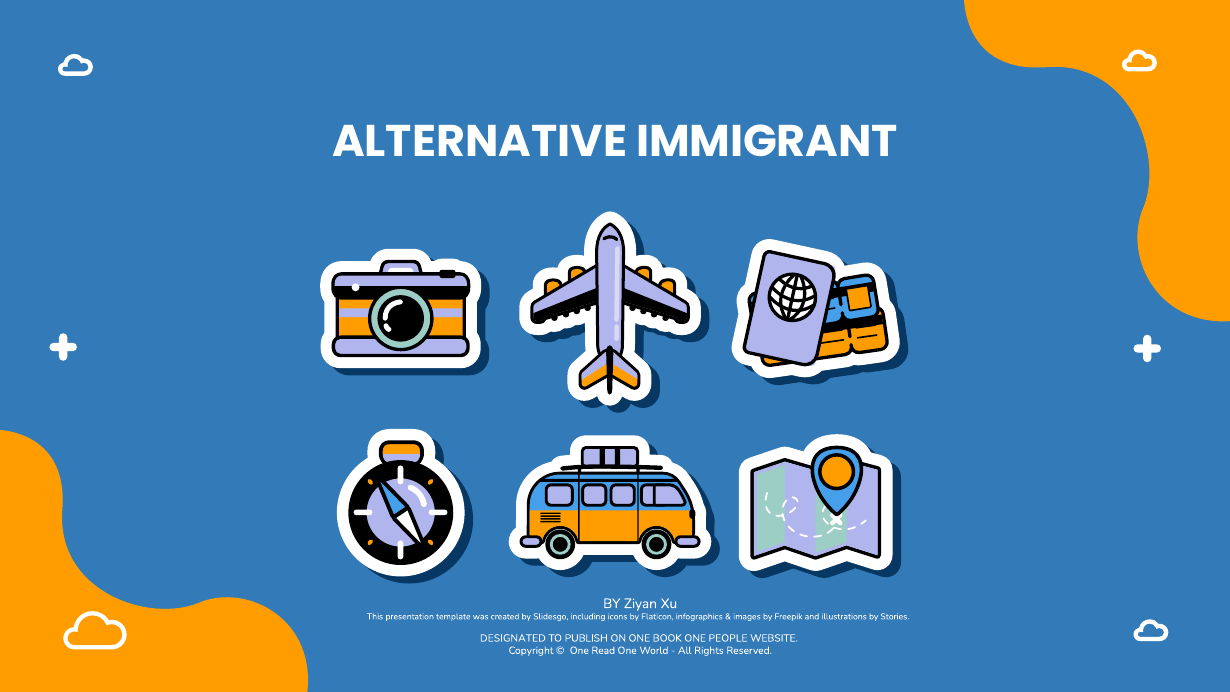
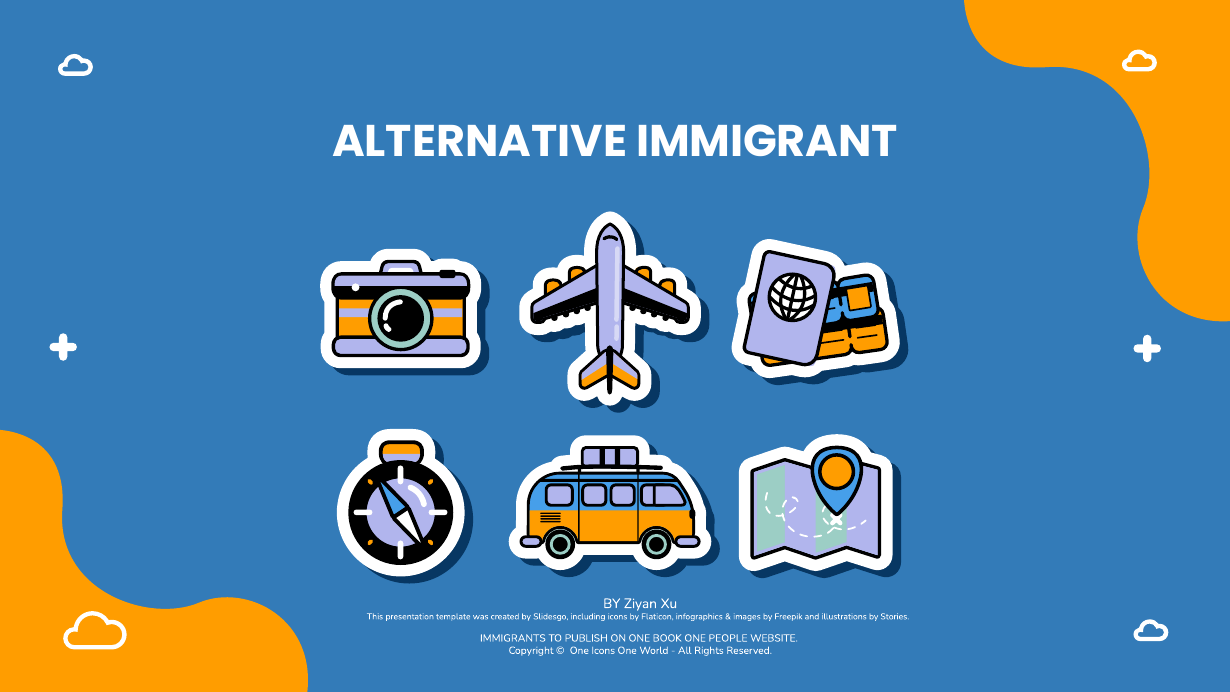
DESIGNATED: DESIGNATED -> IMMIGRANTS
One Read: Read -> Icons
